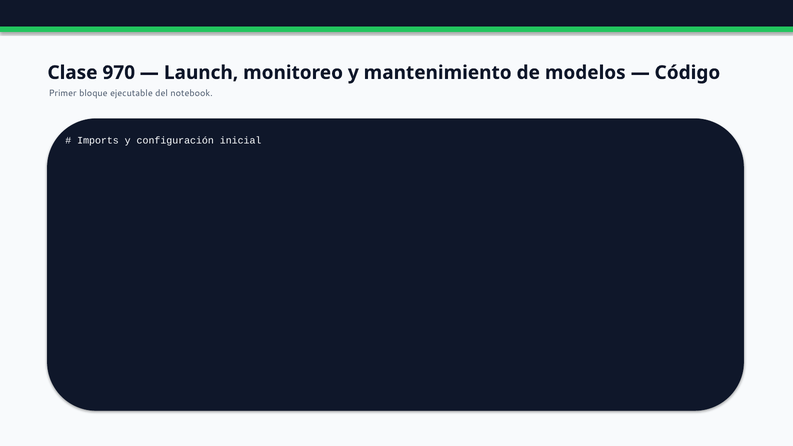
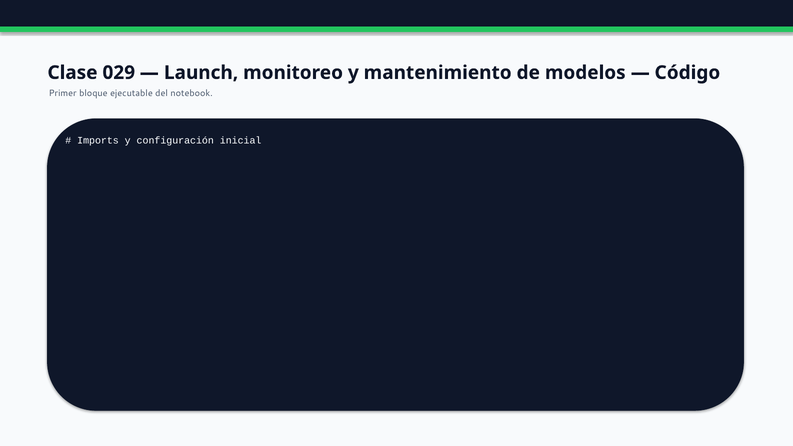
970: 970 -> 029
